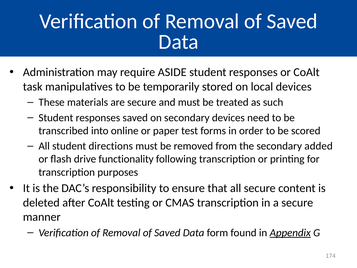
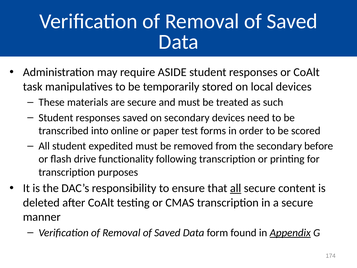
directions: directions -> expedited
added: added -> before
all at (236, 188) underline: none -> present
